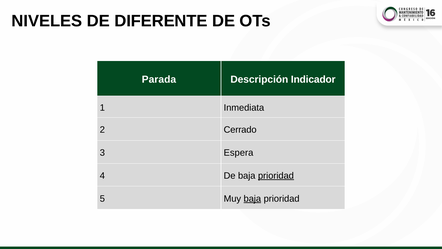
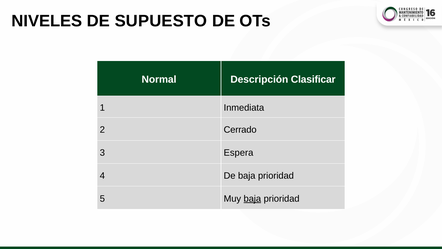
DIFERENTE: DIFERENTE -> SUPUESTO
Parada: Parada -> Normal
Indicador: Indicador -> Clasificar
prioridad at (276, 175) underline: present -> none
